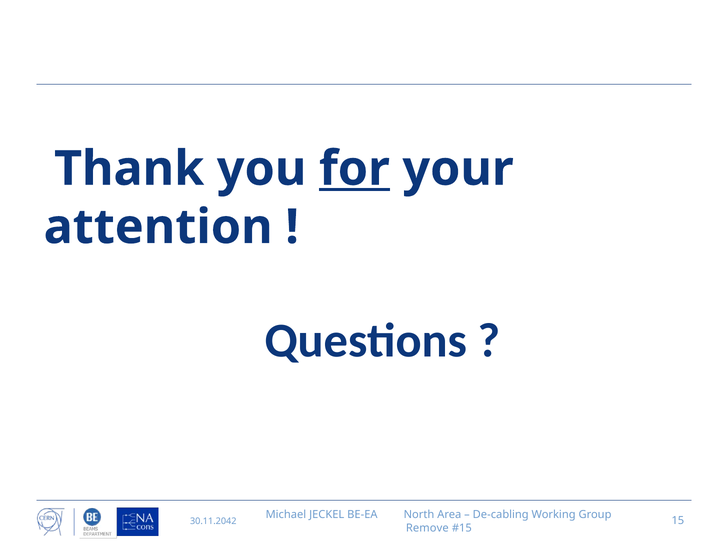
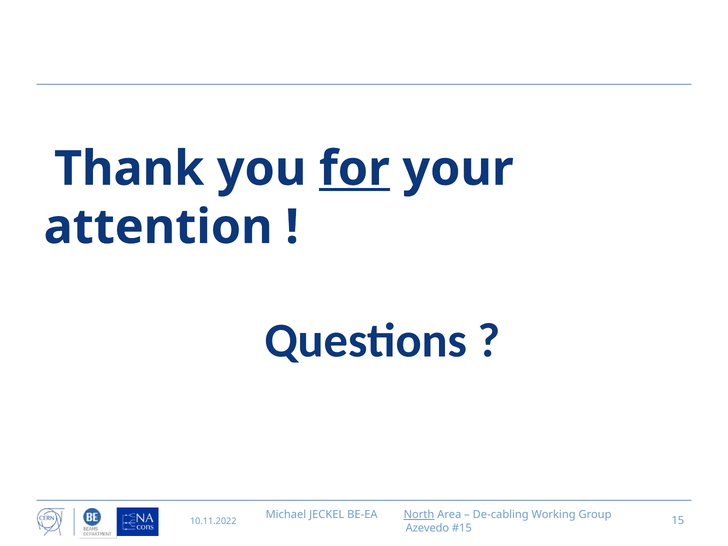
North underline: none -> present
30.11.2042: 30.11.2042 -> 10.11.2022
Remove: Remove -> Azevedo
